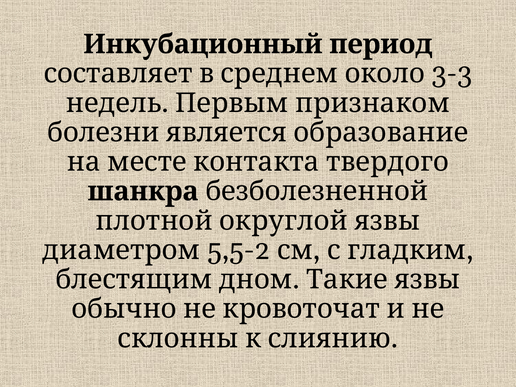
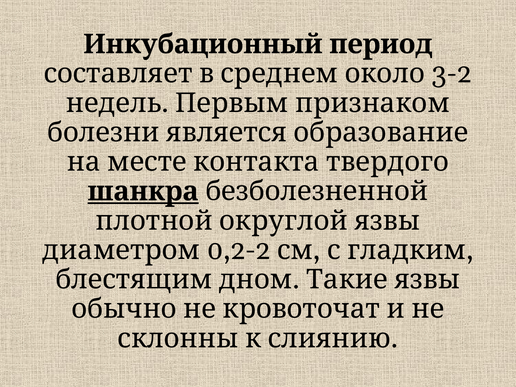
3-3: 3-3 -> 3-2
шанкра underline: none -> present
5,5-2: 5,5-2 -> 0,2-2
